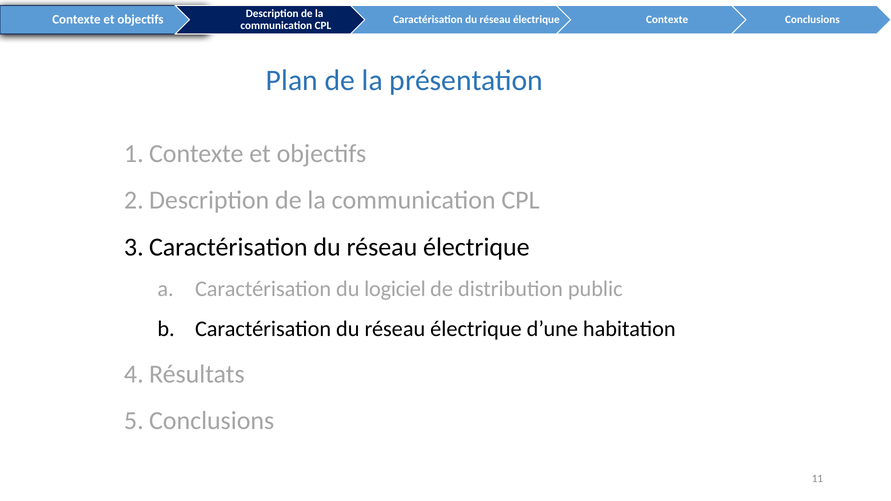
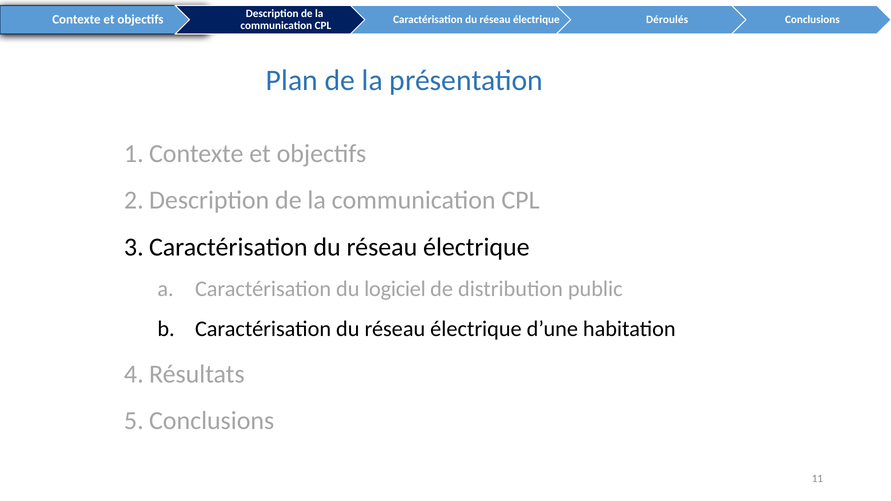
électrique Contexte: Contexte -> Déroulés
